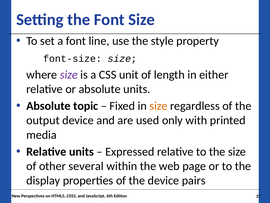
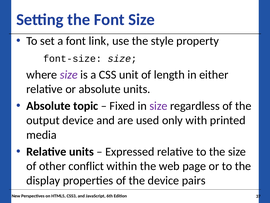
line: line -> link
size at (158, 106) colour: orange -> purple
several: several -> conflict
